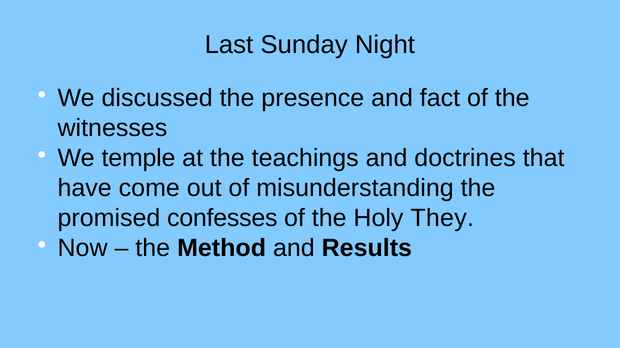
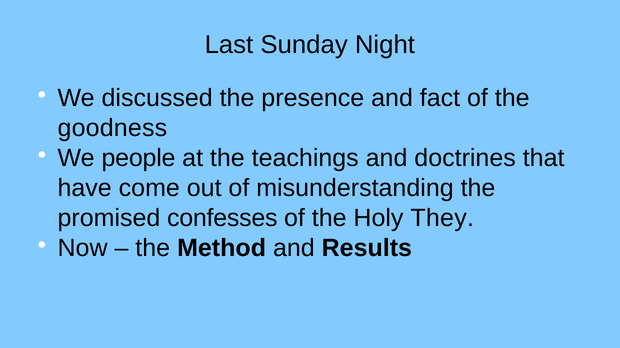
witnesses: witnesses -> goodness
temple: temple -> people
